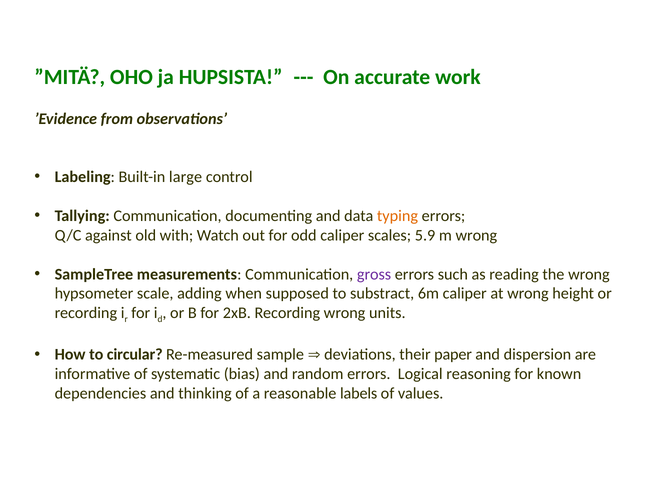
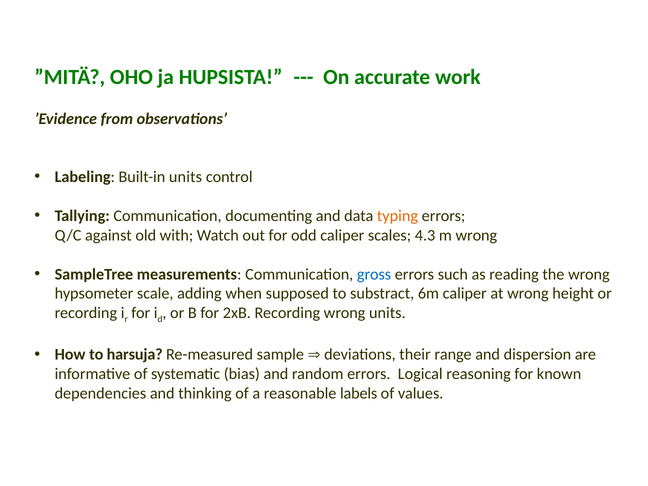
Built-in large: large -> units
5.9: 5.9 -> 4.3
gross colour: purple -> blue
circular: circular -> harsuja
paper: paper -> range
